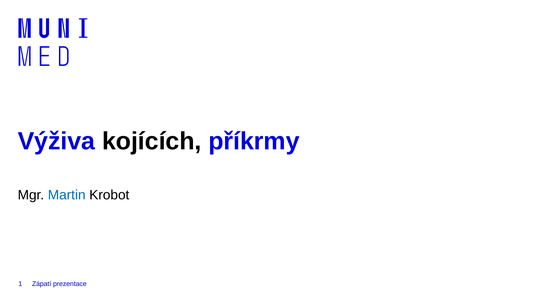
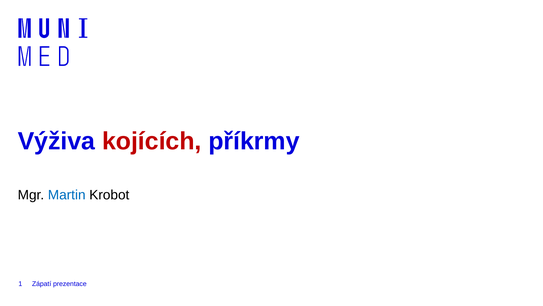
kojících colour: black -> red
